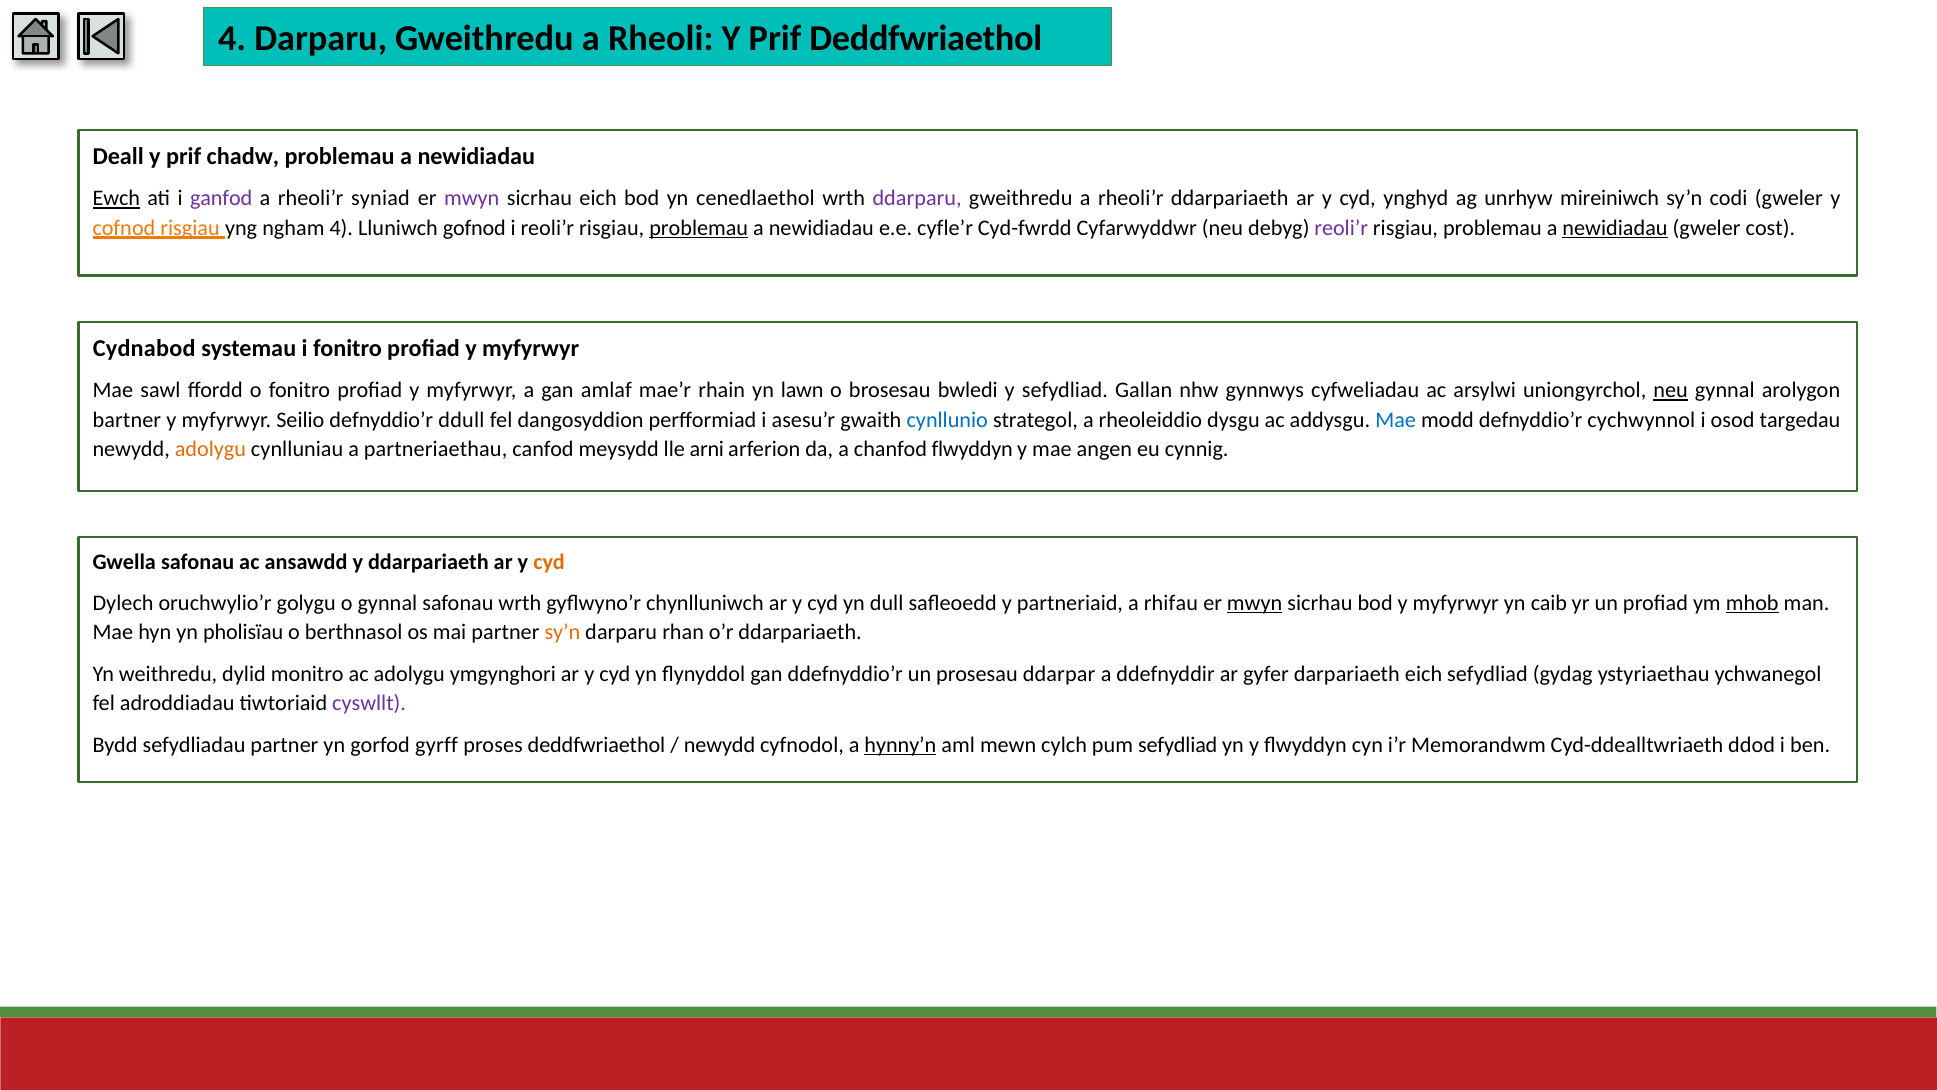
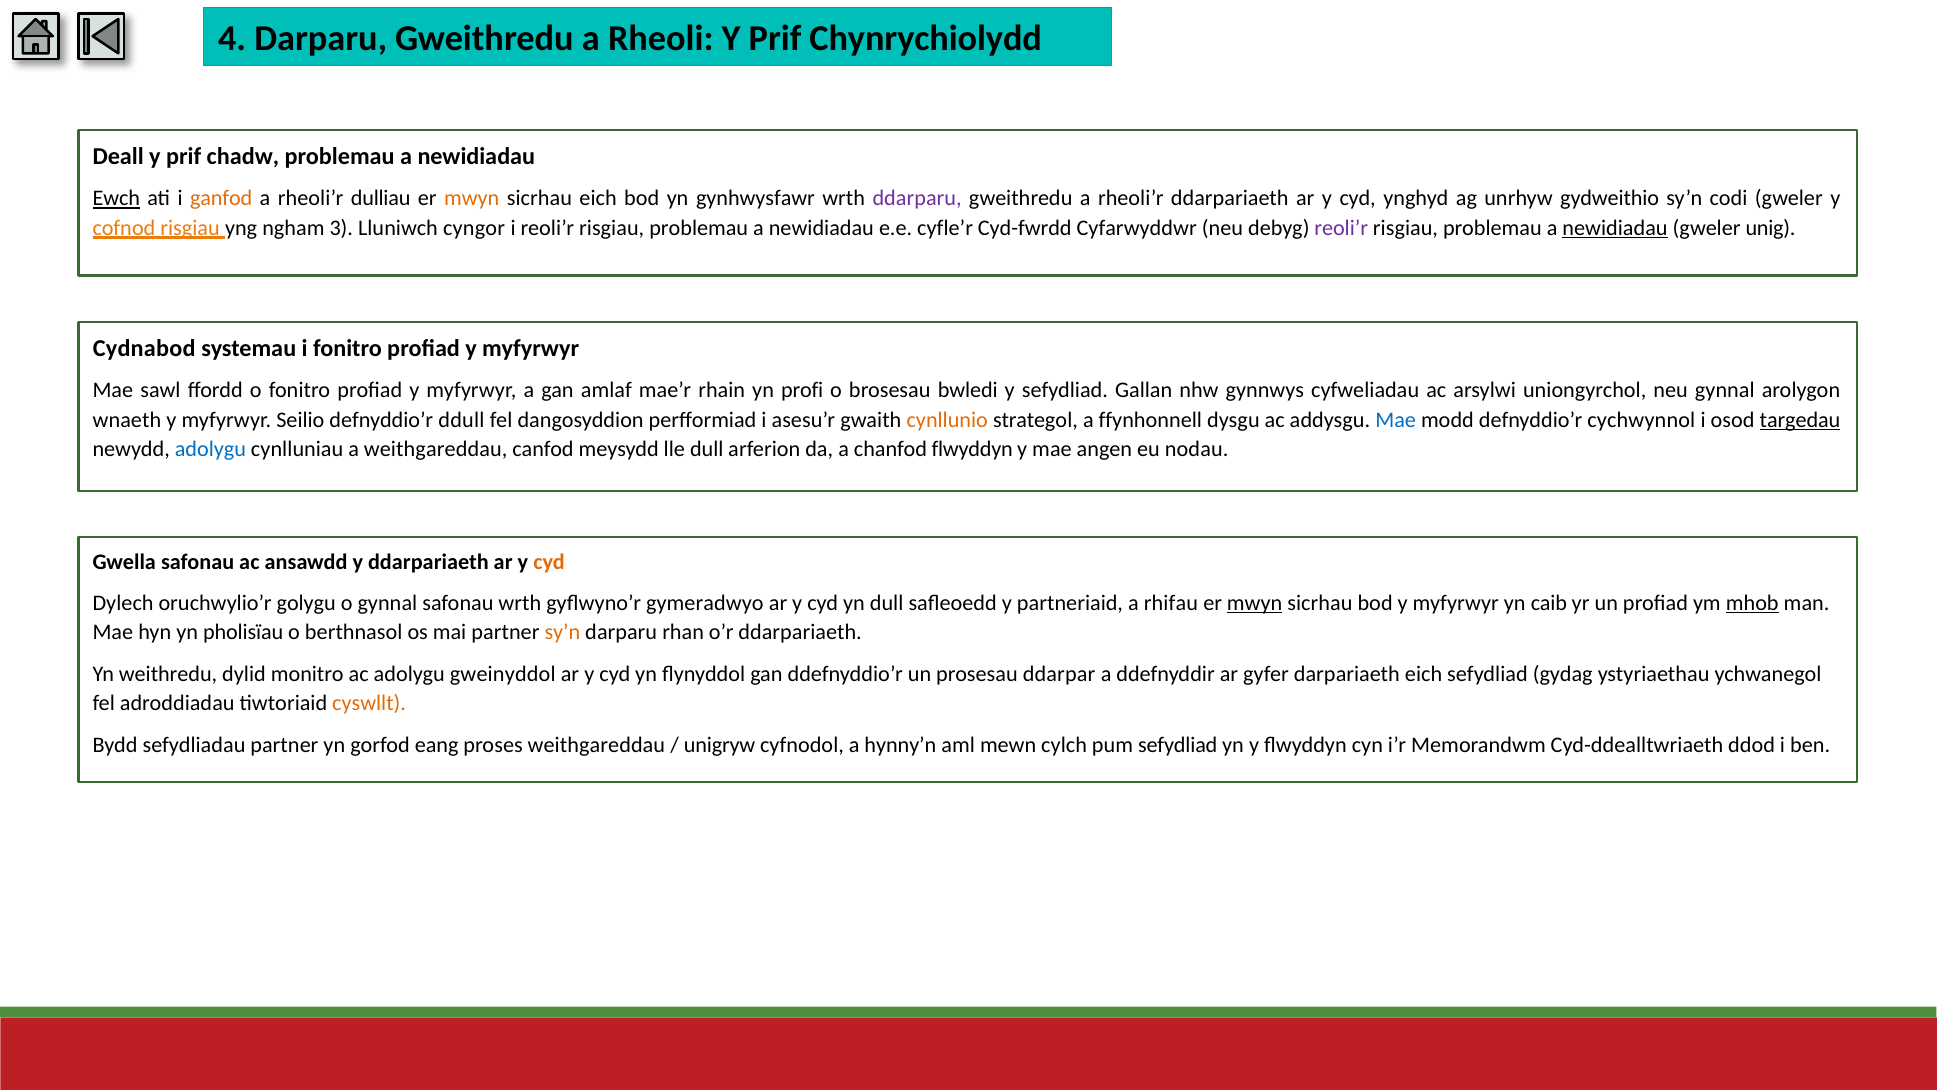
Prif Deddfwriaethol: Deddfwriaethol -> Chynrychiolydd
ganfod colour: purple -> orange
syniad: syniad -> dulliau
mwyn at (472, 199) colour: purple -> orange
cenedlaethol: cenedlaethol -> gynhwysfawr
mireiniwch: mireiniwch -> gydweithio
ngham 4: 4 -> 3
gofnod: gofnod -> cyngor
problemau at (699, 228) underline: present -> none
cost: cost -> unig
lawn: lawn -> profi
neu at (1671, 390) underline: present -> none
bartner: bartner -> wnaeth
cynllunio colour: blue -> orange
rheoleiddio: rheoleiddio -> ffynhonnell
targedau underline: none -> present
adolygu at (210, 449) colour: orange -> blue
a partneriaethau: partneriaethau -> weithgareddau
lle arni: arni -> dull
cynnig: cynnig -> nodau
chynlluniwch: chynlluniwch -> gymeradwyo
ymgynghori: ymgynghori -> gweinyddol
cyswllt colour: purple -> orange
gyrff: gyrff -> eang
proses deddfwriaethol: deddfwriaethol -> weithgareddau
newydd at (720, 744): newydd -> unigryw
hynny’n underline: present -> none
